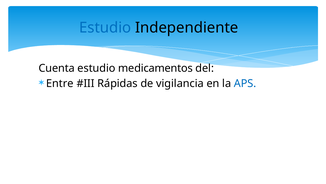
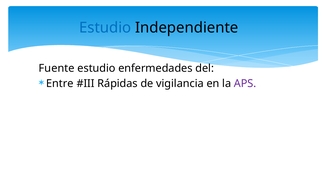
Cuenta: Cuenta -> Fuente
medicamentos: medicamentos -> enfermedades
APS colour: blue -> purple
